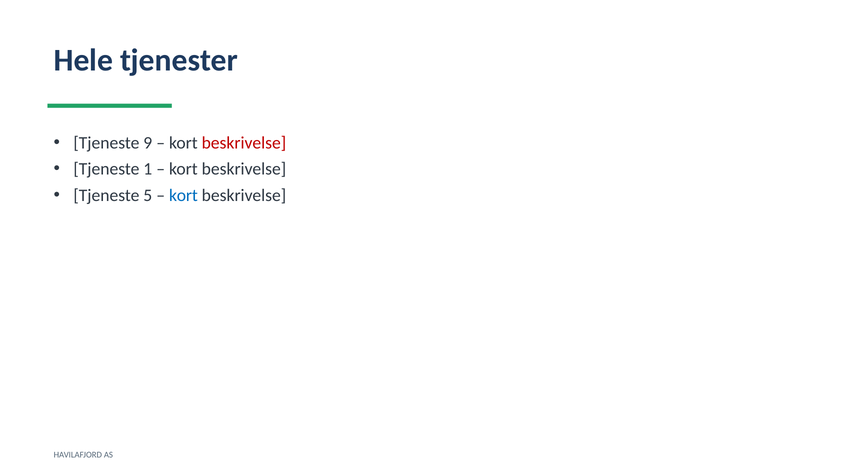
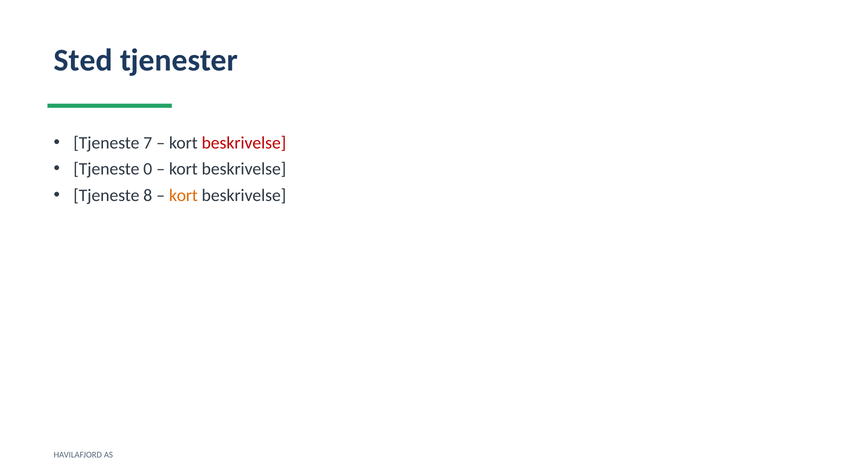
Hele: Hele -> Sted
9: 9 -> 7
1: 1 -> 0
5: 5 -> 8
kort at (183, 195) colour: blue -> orange
